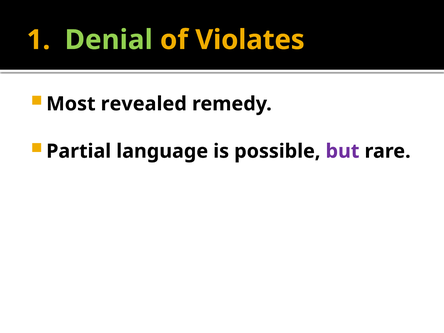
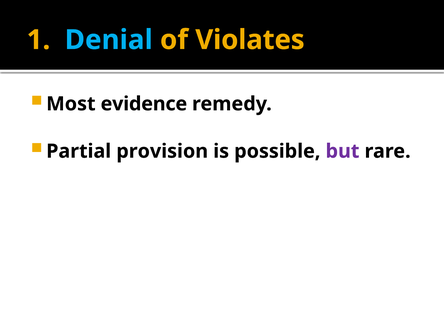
Denial colour: light green -> light blue
revealed: revealed -> evidence
language: language -> provision
